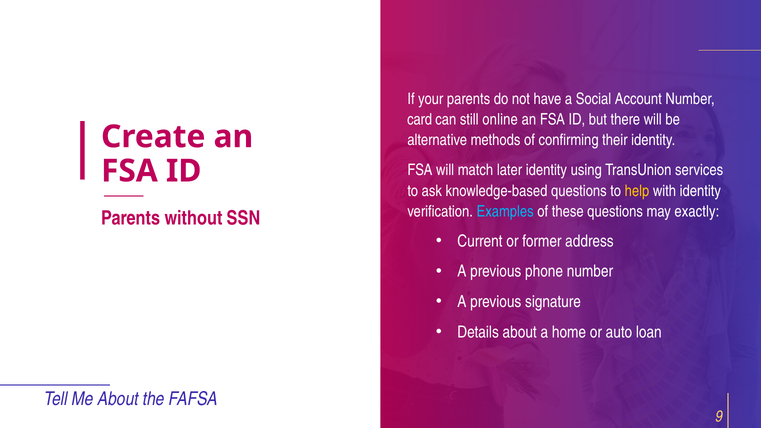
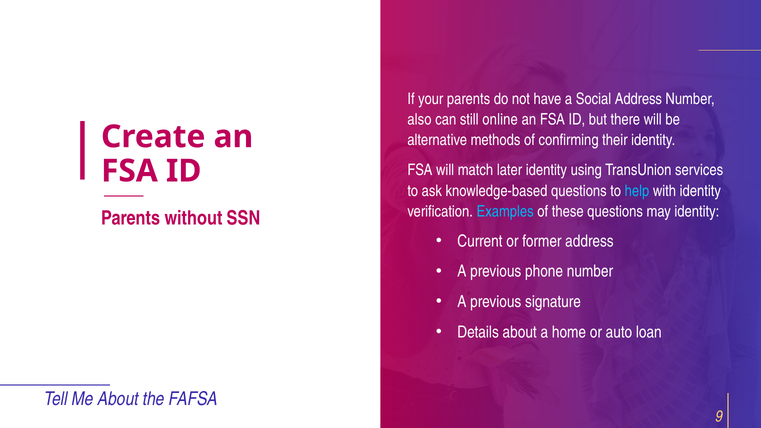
Social Account: Account -> Address
card: card -> also
help colour: yellow -> light blue
may exactly: exactly -> identity
